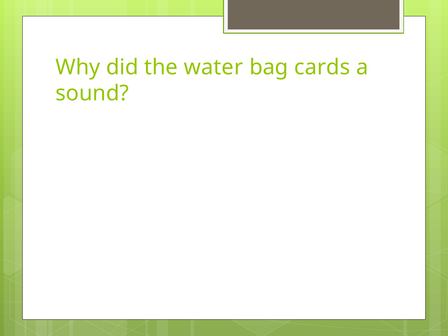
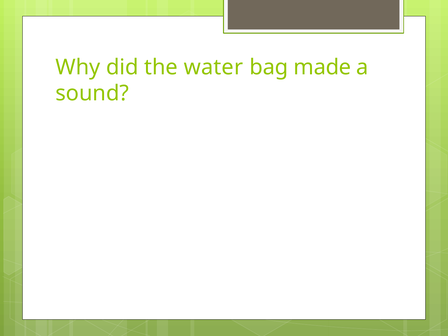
cards: cards -> made
